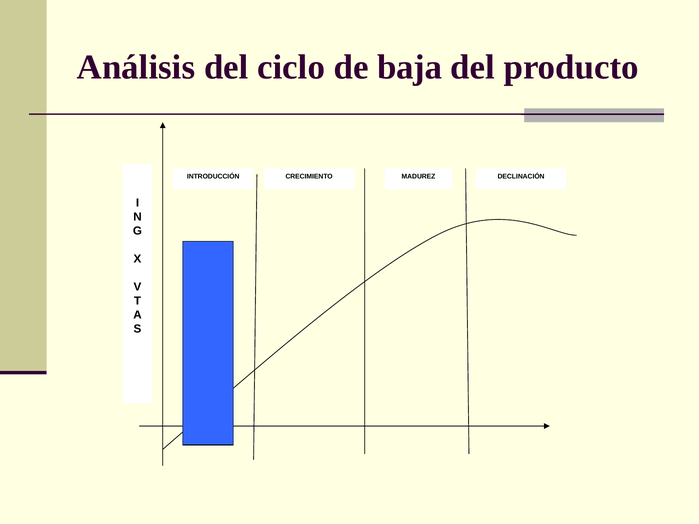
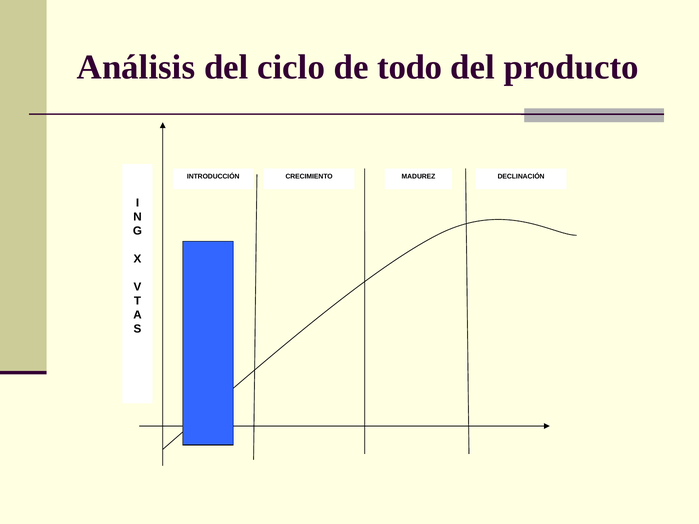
baja: baja -> todo
